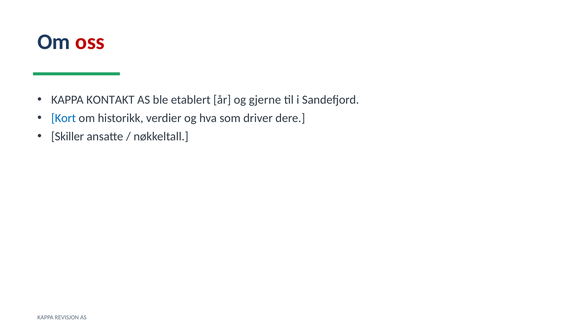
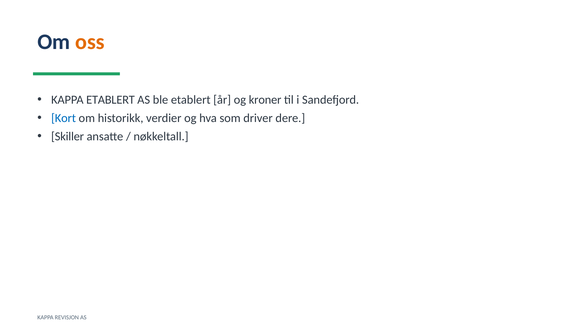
oss colour: red -> orange
KAPPA KONTAKT: KONTAKT -> ETABLERT
gjerne: gjerne -> kroner
